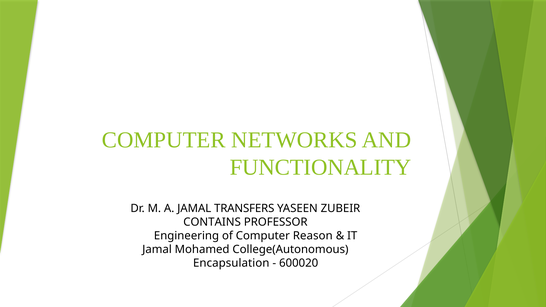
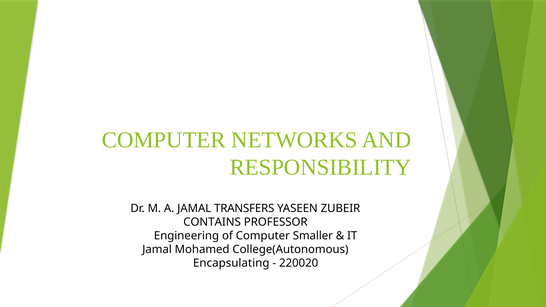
FUNCTIONALITY: FUNCTIONALITY -> RESPONSIBILITY
Reason: Reason -> Smaller
Encapsulation: Encapsulation -> Encapsulating
600020: 600020 -> 220020
